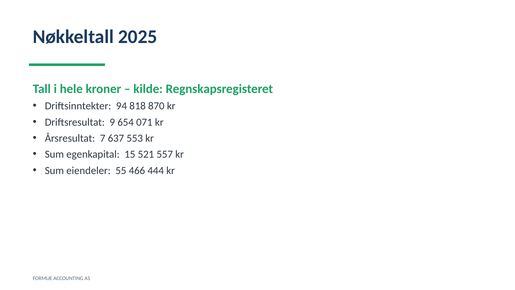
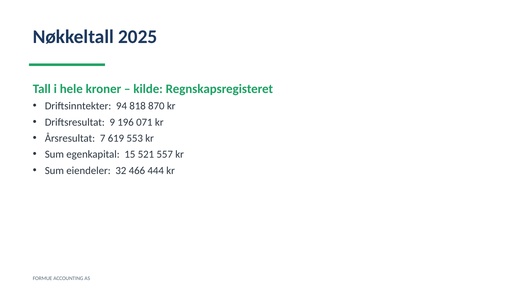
654: 654 -> 196
637: 637 -> 619
55: 55 -> 32
